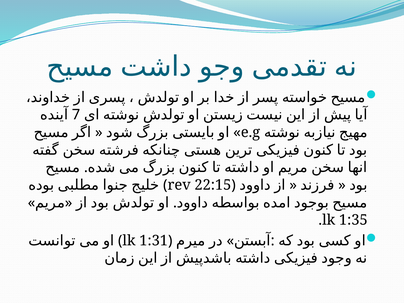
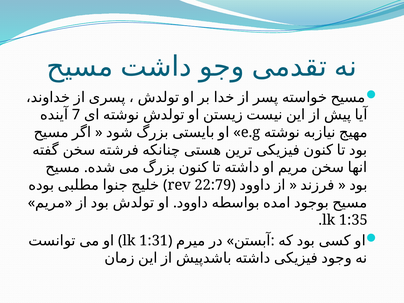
22:15: 22:15 -> 22:79
